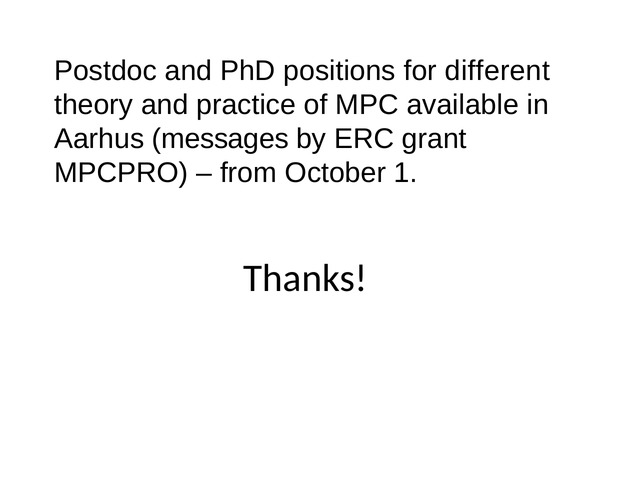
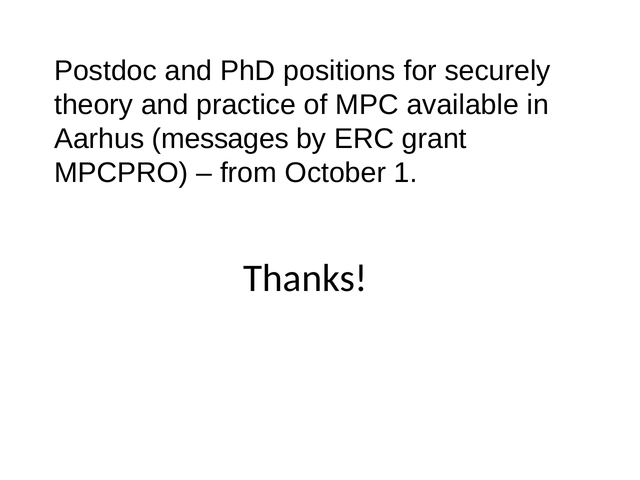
different: different -> securely
